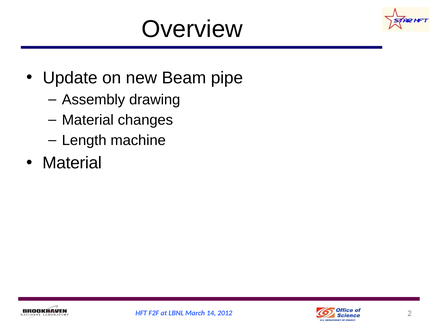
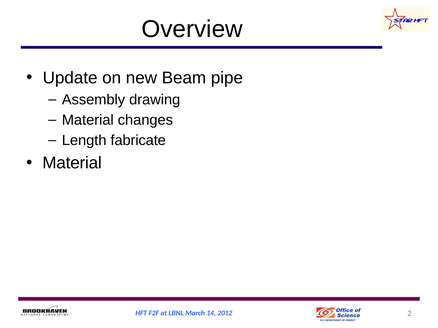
machine: machine -> fabricate
